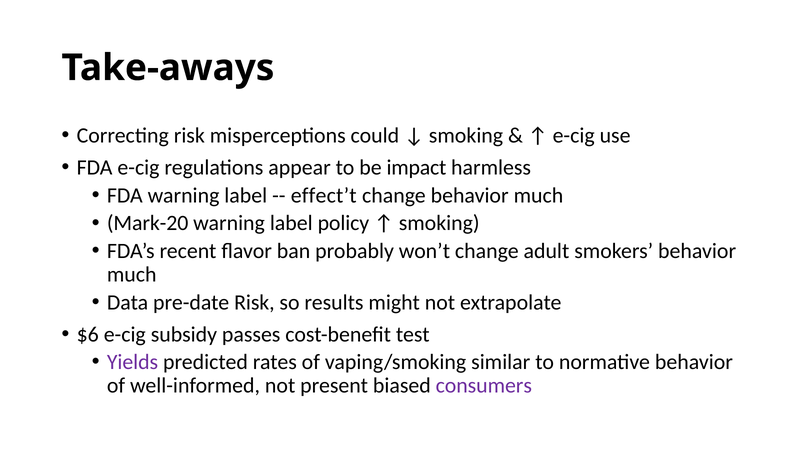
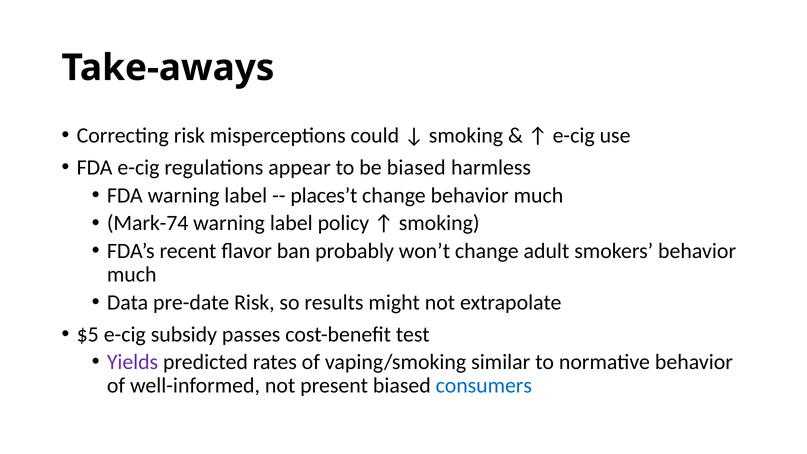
be impact: impact -> biased
effect’t: effect’t -> places’t
Mark-20: Mark-20 -> Mark-74
$6: $6 -> $5
consumers colour: purple -> blue
